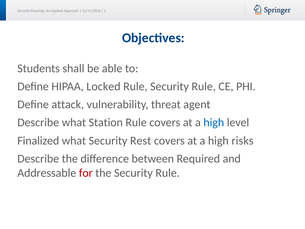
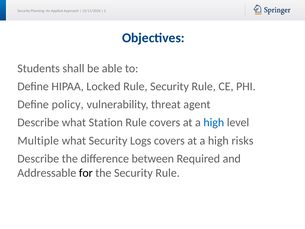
attack: attack -> policy
Finalized: Finalized -> Multiple
Rest: Rest -> Logs
for colour: red -> black
